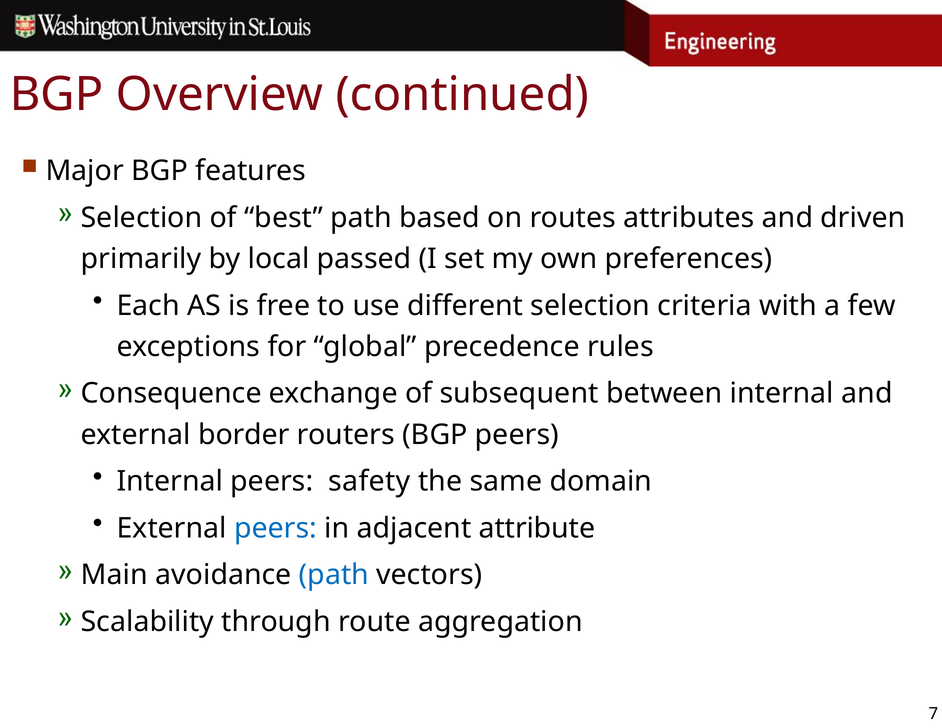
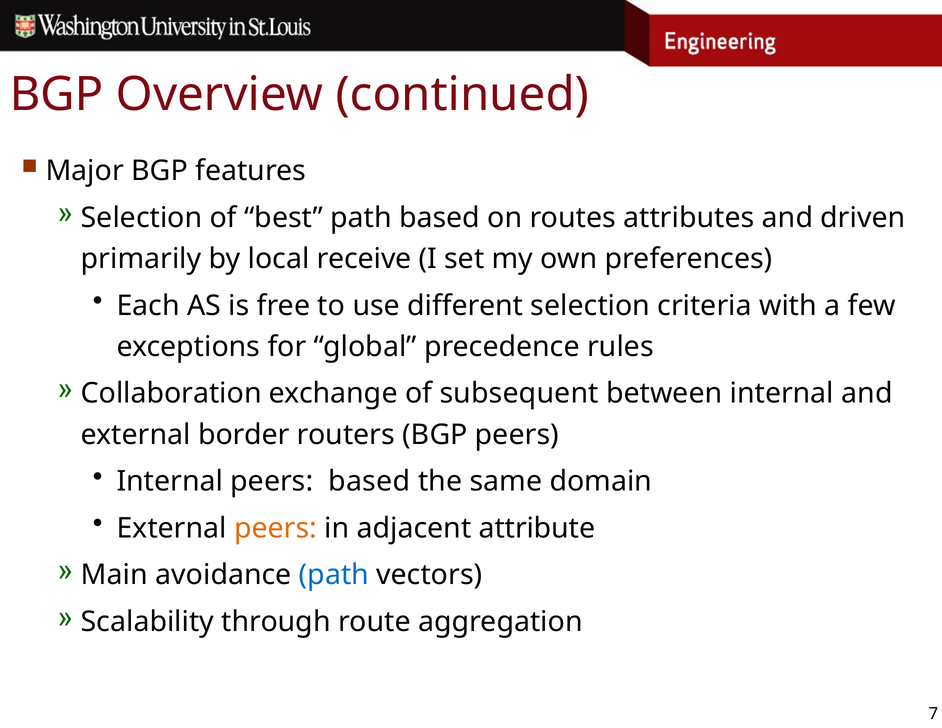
passed: passed -> receive
Consequence: Consequence -> Collaboration
peers safety: safety -> based
peers at (276, 528) colour: blue -> orange
